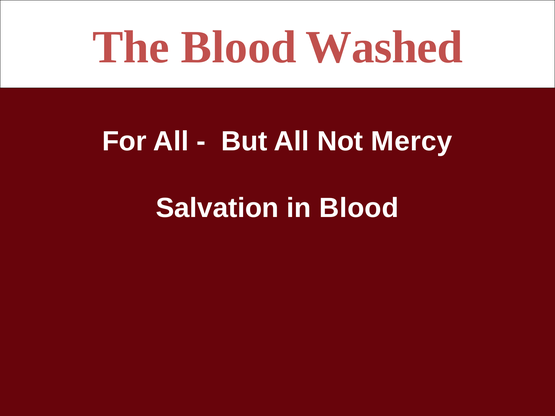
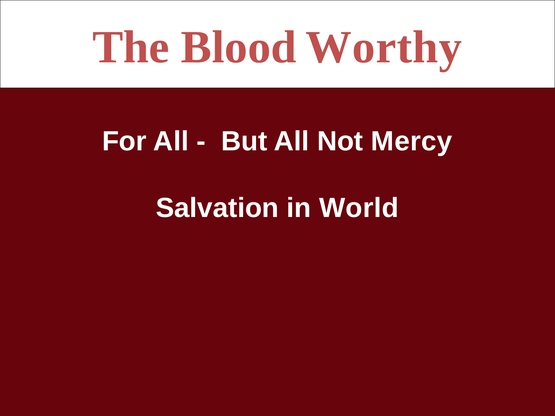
Washed: Washed -> Worthy
in Blood: Blood -> World
